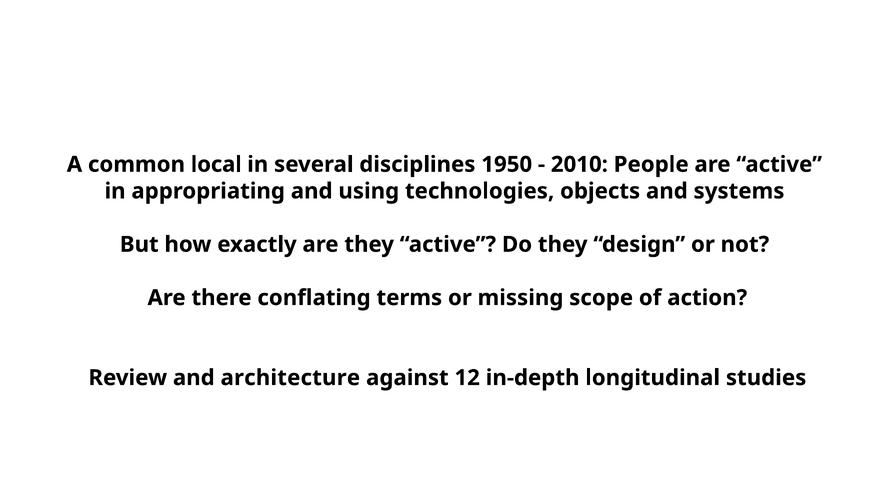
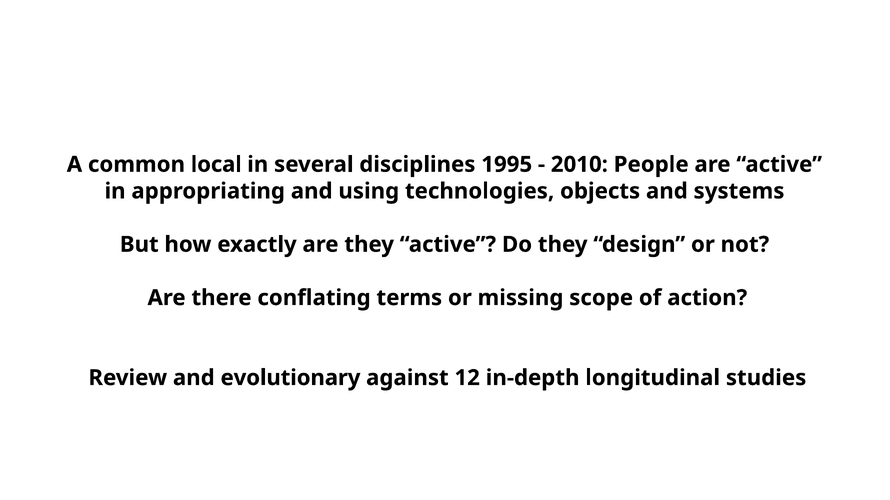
1950: 1950 -> 1995
architecture: architecture -> evolutionary
